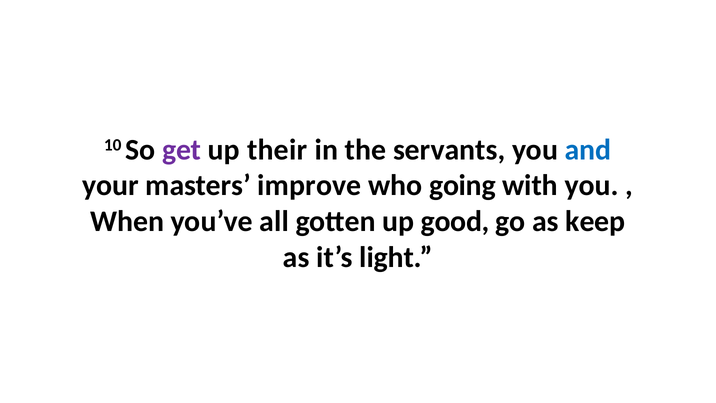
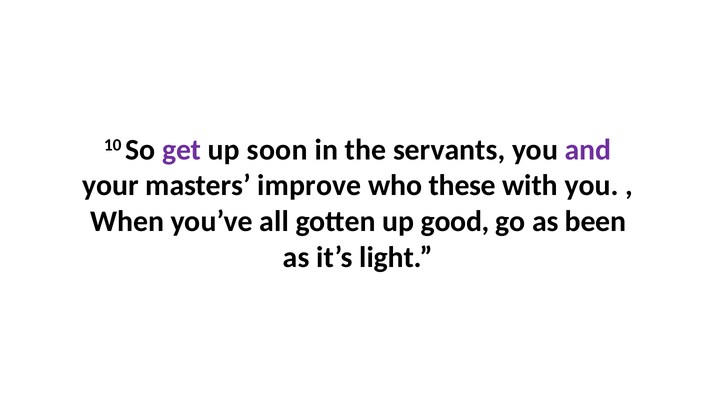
their: their -> soon
and colour: blue -> purple
going: going -> these
keep: keep -> been
